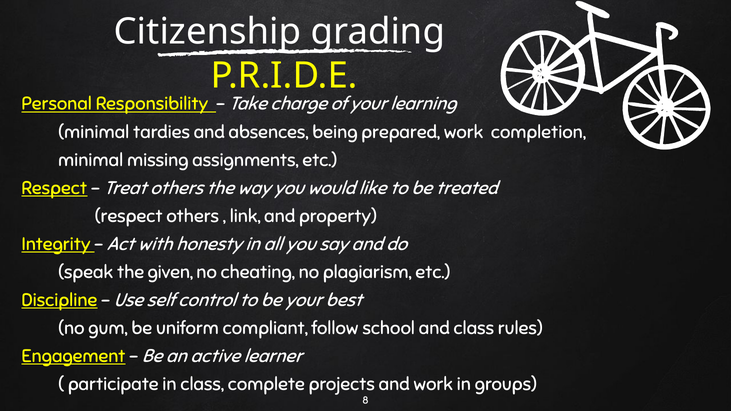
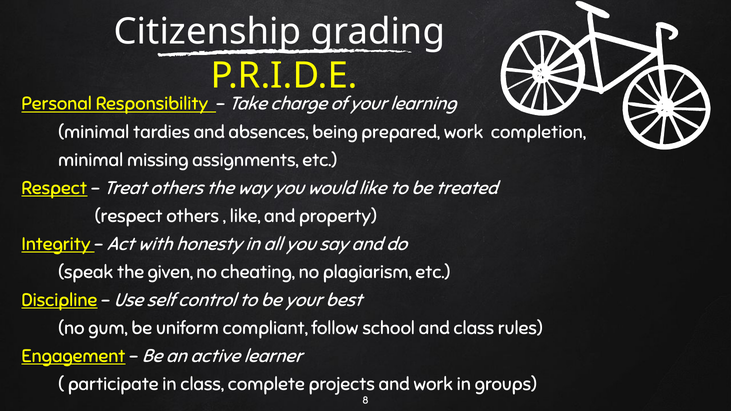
link at (245, 216): link -> like
